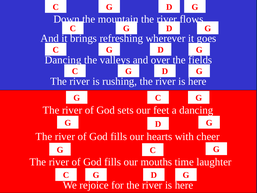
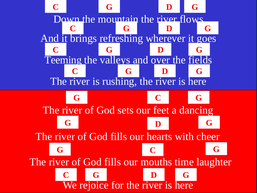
Dancing at (63, 60): Dancing -> Teeming
